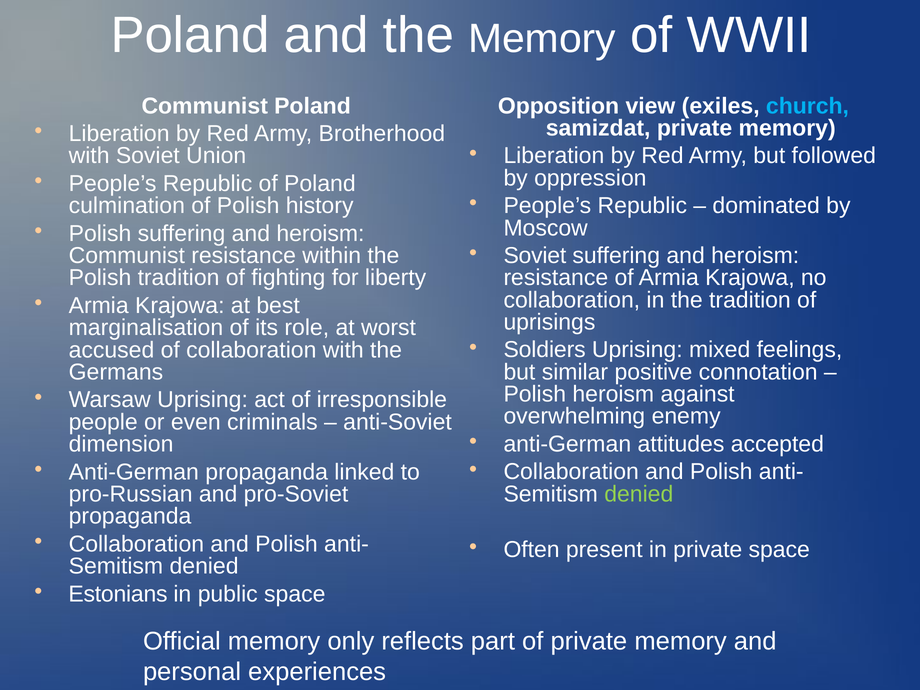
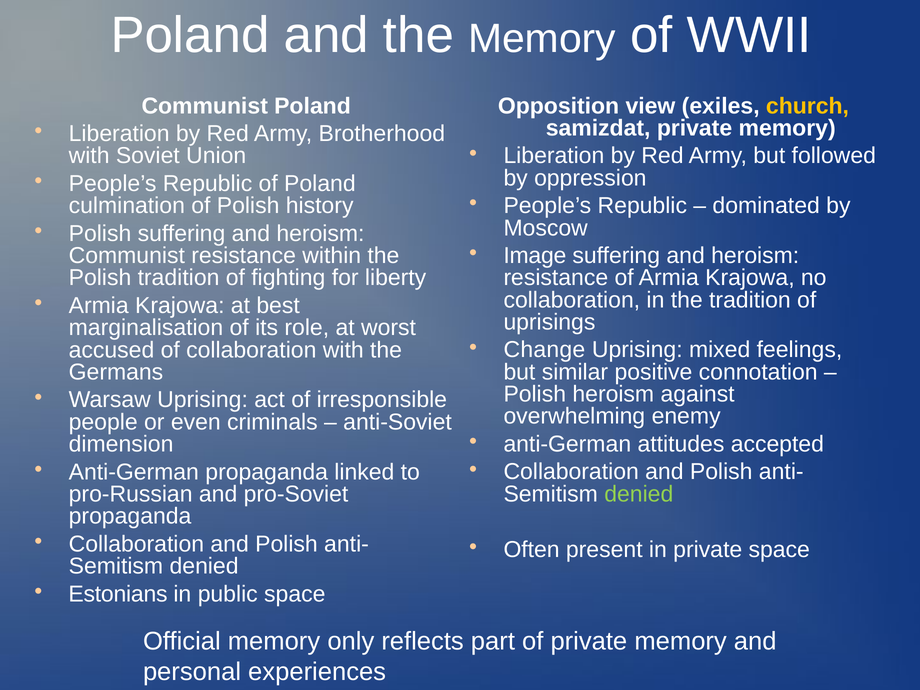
church colour: light blue -> yellow
Soviet at (535, 256): Soviet -> Image
Soldiers: Soldiers -> Change
